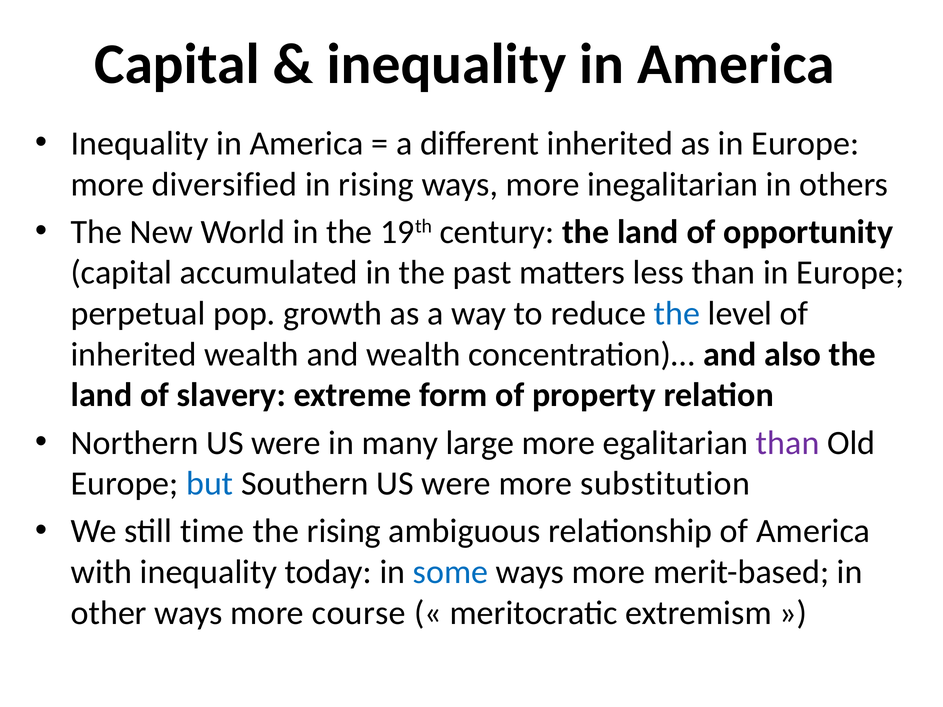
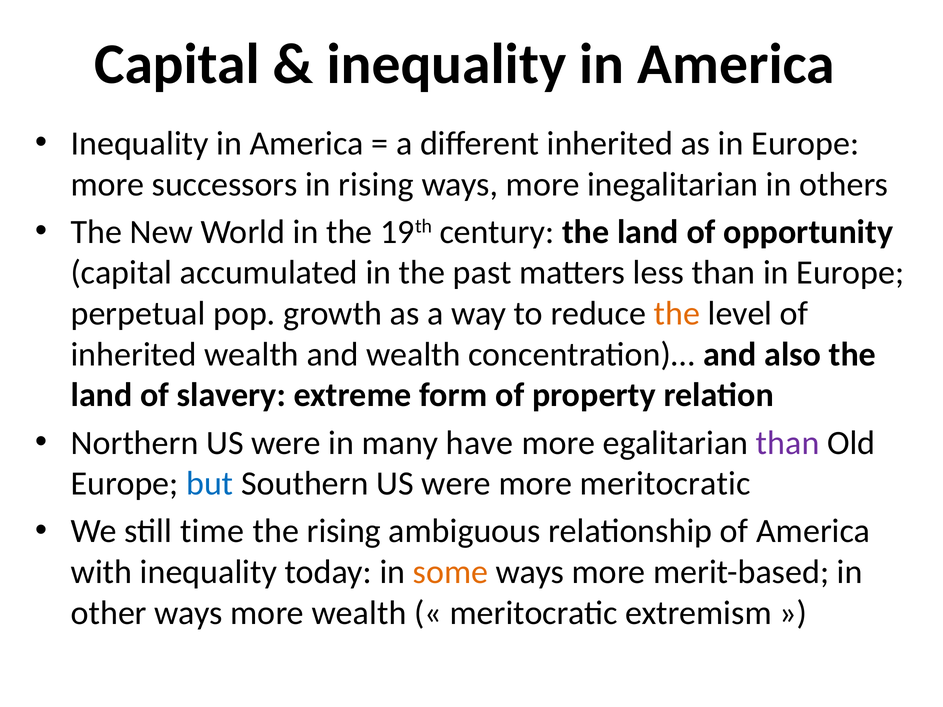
diversified: diversified -> successors
the at (677, 314) colour: blue -> orange
large: large -> have
more substitution: substitution -> meritocratic
some colour: blue -> orange
more course: course -> wealth
